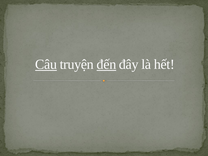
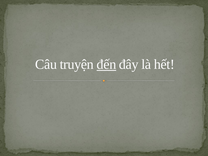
Câu underline: present -> none
